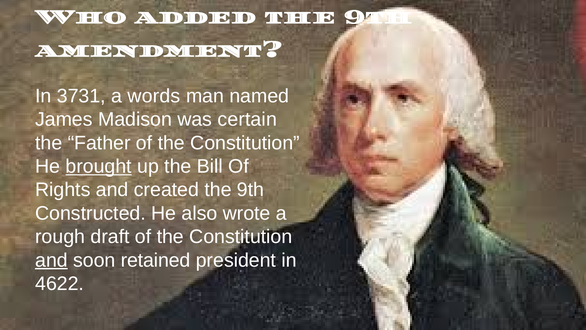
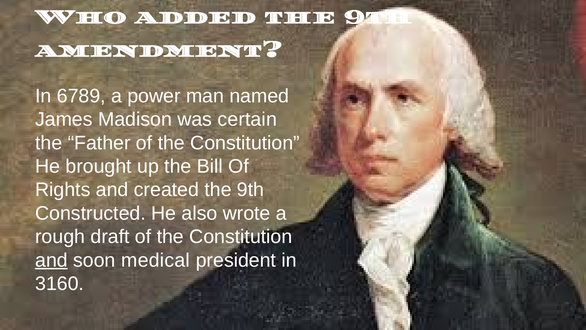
3731: 3731 -> 6789
words: words -> power
brought underline: present -> none
retained: retained -> medical
4622: 4622 -> 3160
